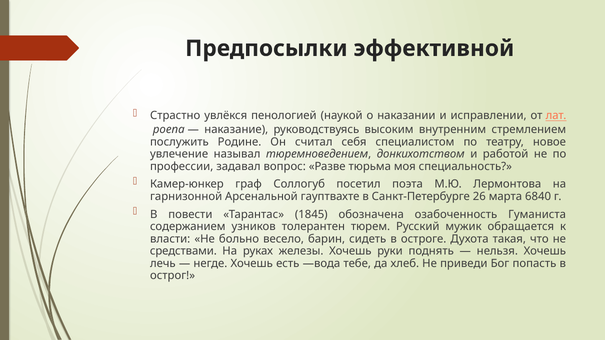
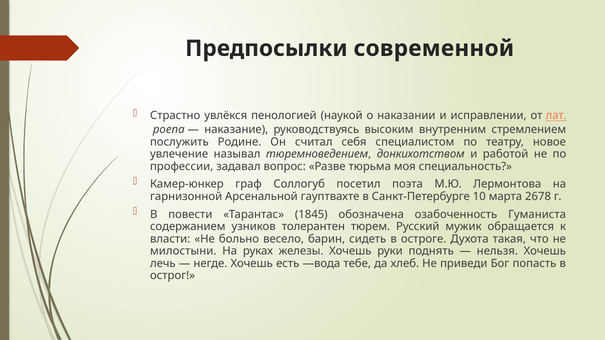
эффективной: эффективной -> современной
26: 26 -> 10
6840: 6840 -> 2678
средствами: средствами -> милостыни
